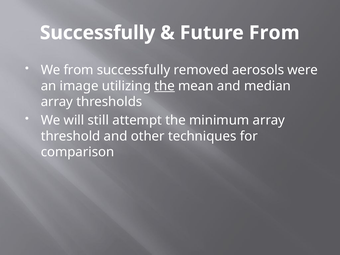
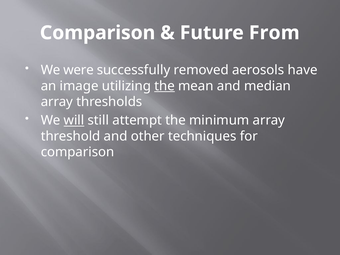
Successfully at (98, 33): Successfully -> Comparison
We from: from -> were
were: were -> have
will underline: none -> present
